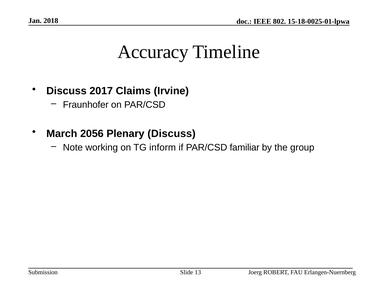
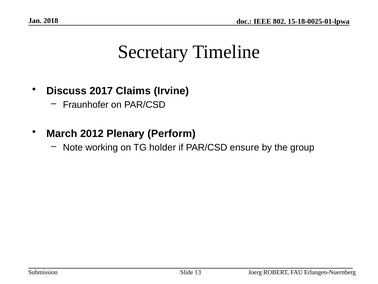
Accuracy: Accuracy -> Secretary
2056: 2056 -> 2012
Plenary Discuss: Discuss -> Perform
inform: inform -> holder
familiar: familiar -> ensure
